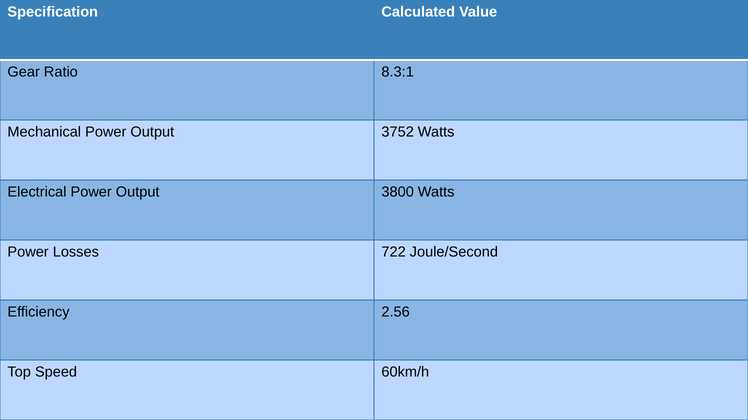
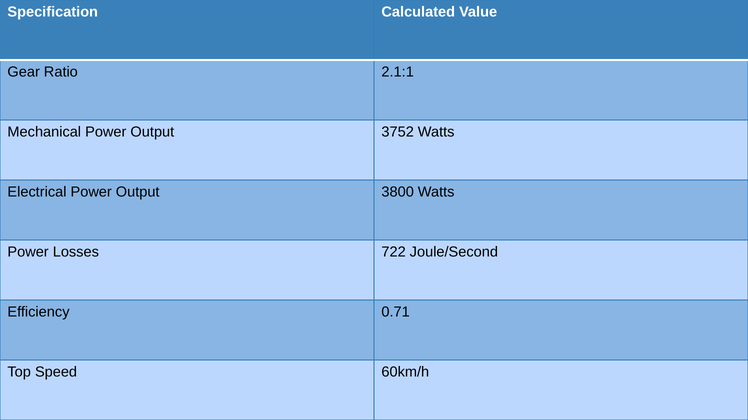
8.3:1: 8.3:1 -> 2.1:1
2.56: 2.56 -> 0.71
